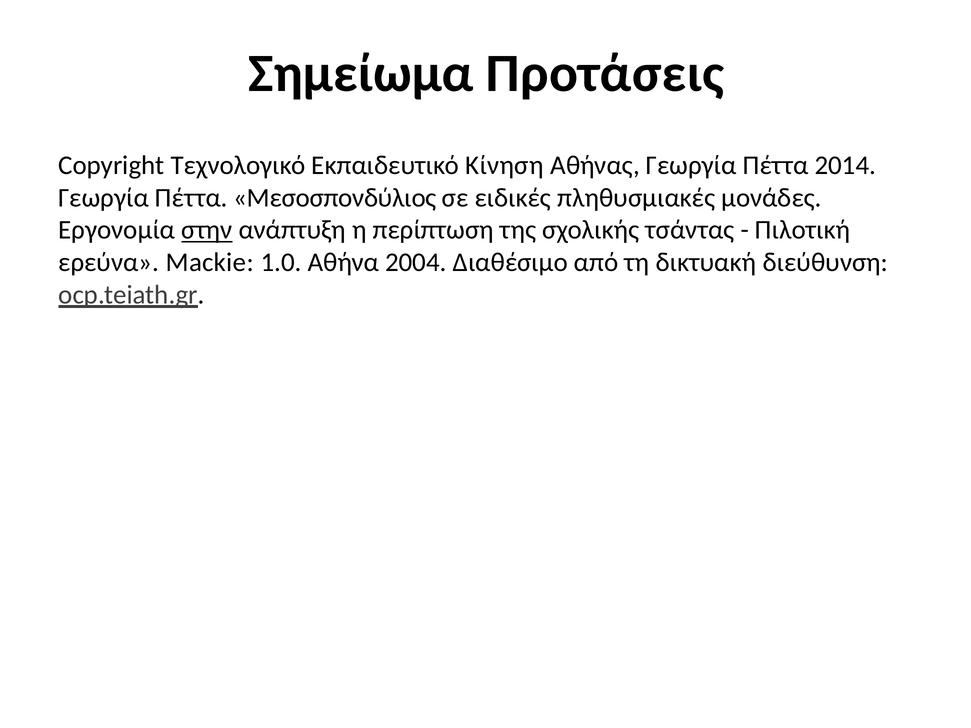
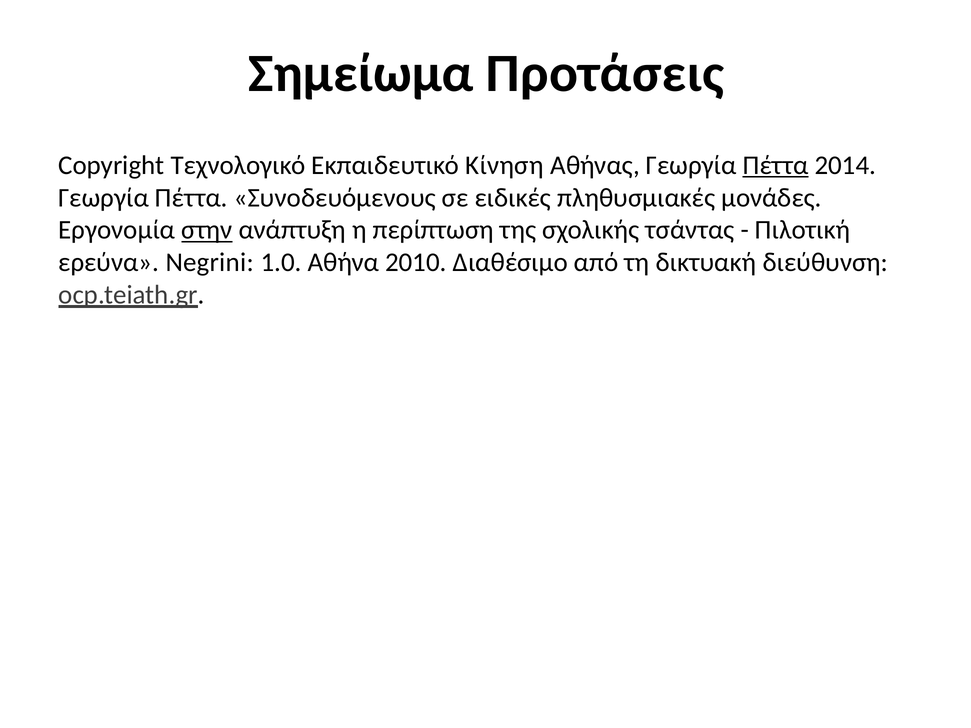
Πέττα at (775, 165) underline: none -> present
Μεσοσπονδύλιος: Μεσοσπονδύλιος -> Συνοδευόμενους
Mackie: Mackie -> Negrini
2004: 2004 -> 2010
